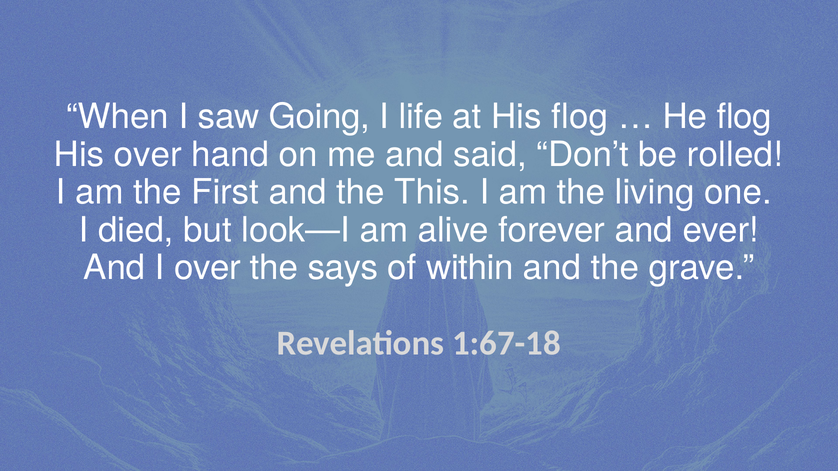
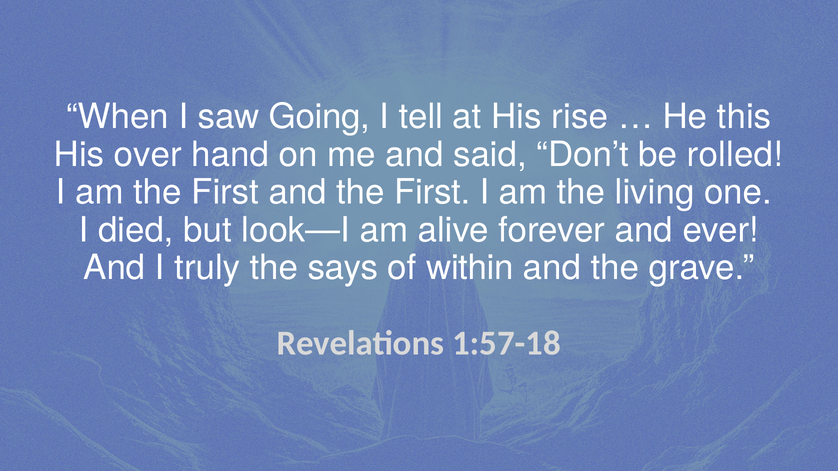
life: life -> tell
His flog: flog -> rise
He flog: flog -> this
and the This: This -> First
I over: over -> truly
1:67-18: 1:67-18 -> 1:57-18
